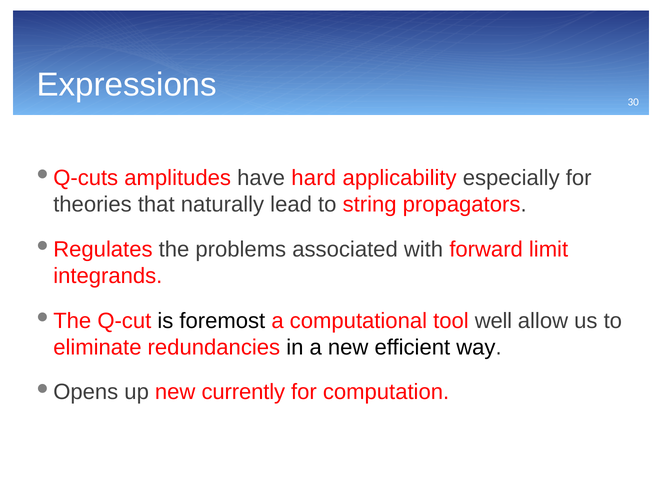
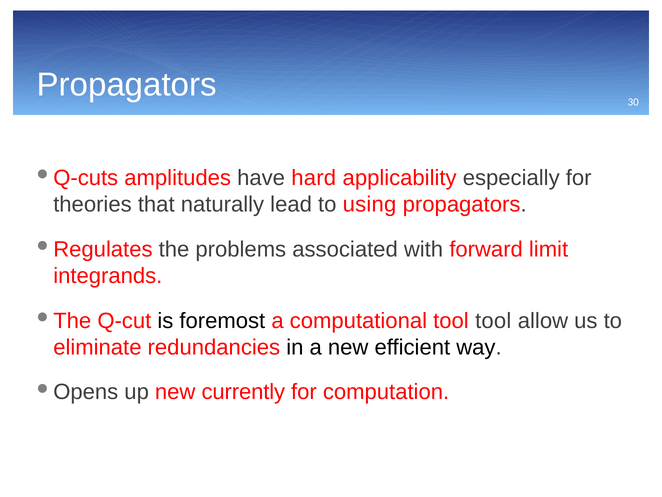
Expressions at (127, 85): Expressions -> Propagators
string: string -> using
tool well: well -> tool
